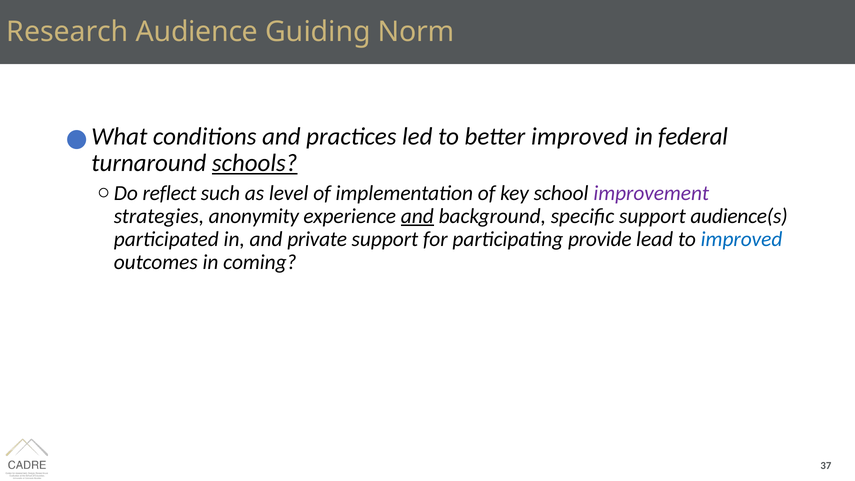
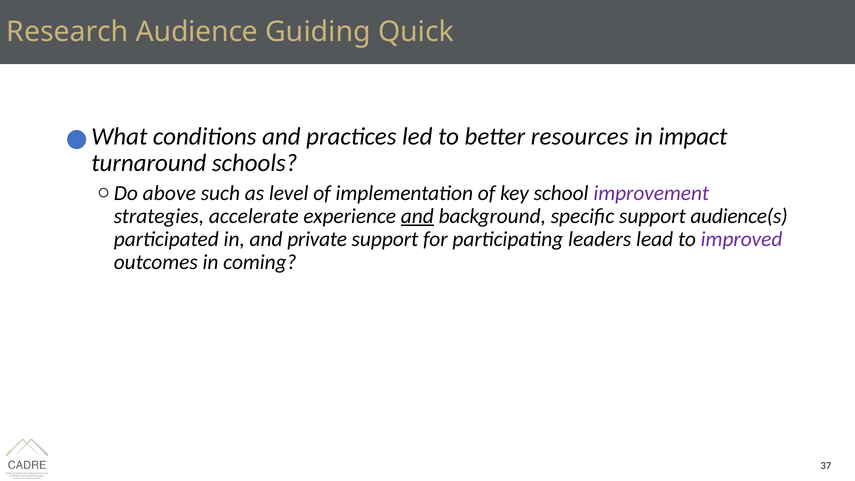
Norm: Norm -> Quick
better improved: improved -> resources
federal: federal -> impact
schools underline: present -> none
reflect: reflect -> above
anonymity: anonymity -> accelerate
provide: provide -> leaders
improved at (742, 239) colour: blue -> purple
